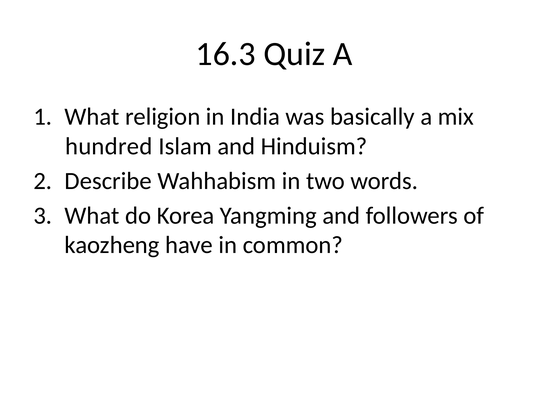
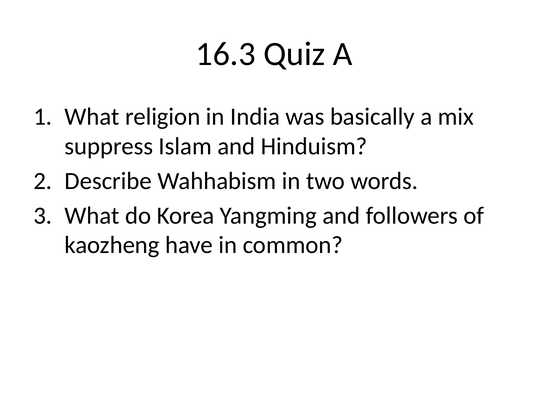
hundred: hundred -> suppress
